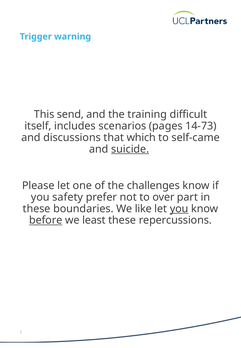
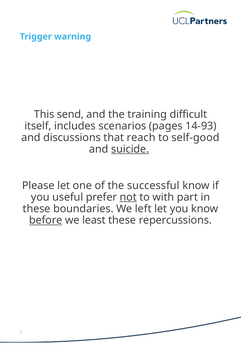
14-73: 14-73 -> 14-93
which: which -> reach
self-came: self-came -> self-good
challenges: challenges -> successful
safety: safety -> useful
not underline: none -> present
over: over -> with
like: like -> left
you at (179, 209) underline: present -> none
